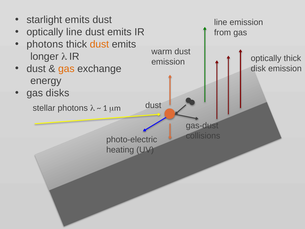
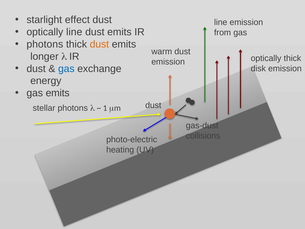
starlight emits: emits -> effect
gas at (66, 69) colour: orange -> blue
gas disks: disks -> emits
